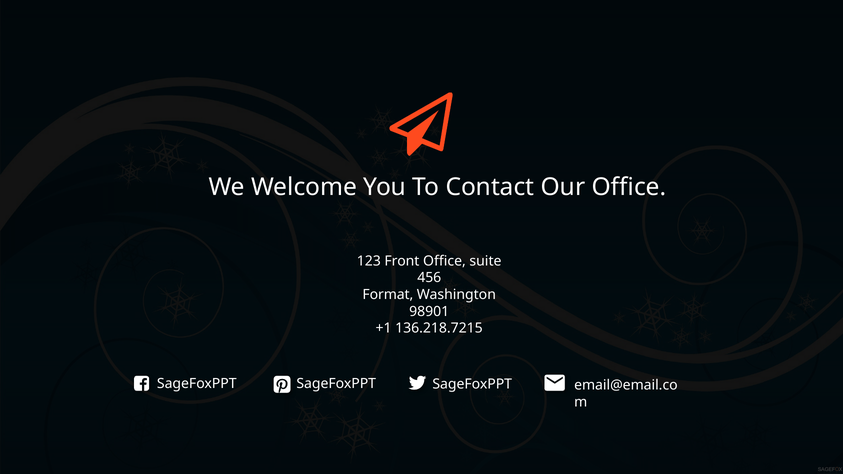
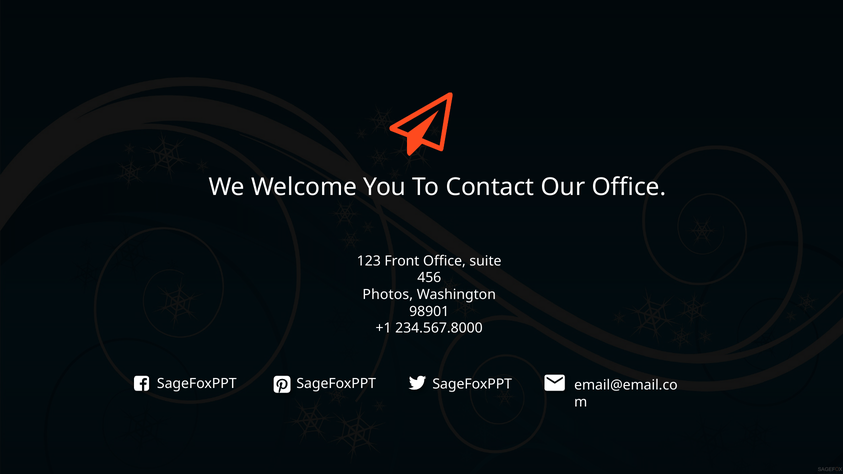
Format: Format -> Photos
136.218.7215: 136.218.7215 -> 234.567.8000
